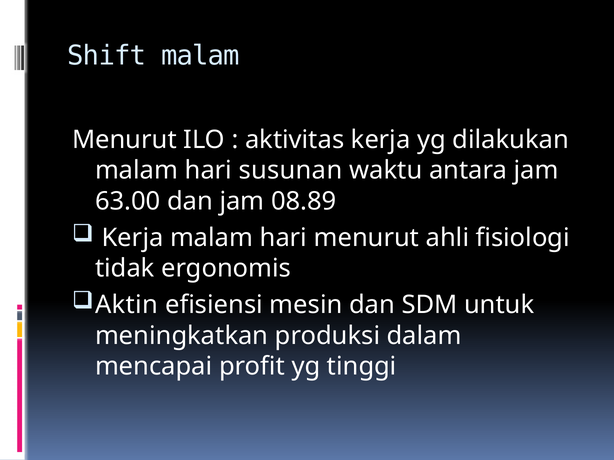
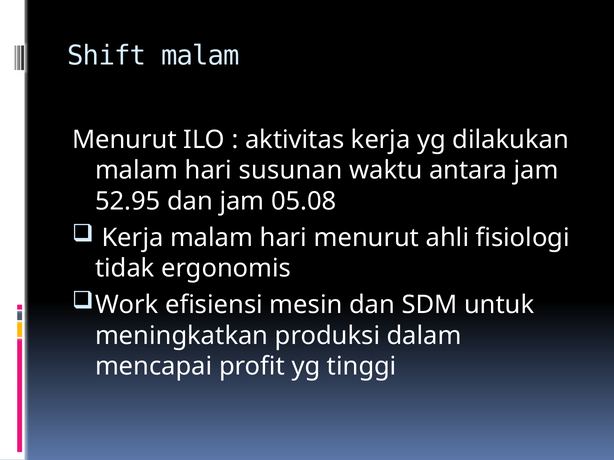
63.00: 63.00 -> 52.95
08.89: 08.89 -> 05.08
Aktin: Aktin -> Work
